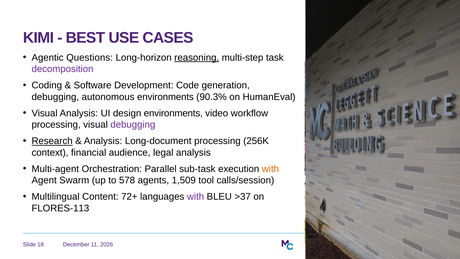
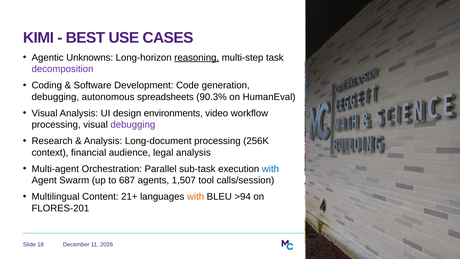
Questions: Questions -> Unknowns
autonomous environments: environments -> spreadsheets
Research underline: present -> none
with at (270, 169) colour: orange -> blue
578: 578 -> 687
1,509: 1,509 -> 1,507
72+: 72+ -> 21+
with at (196, 197) colour: purple -> orange
>37: >37 -> >94
FLORES-113: FLORES-113 -> FLORES-201
